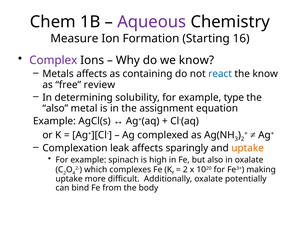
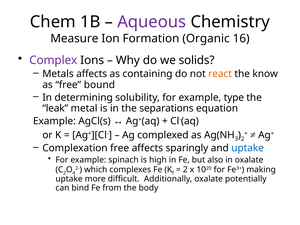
Starting: Starting -> Organic
we know: know -> solids
react colour: blue -> orange
review: review -> bound
also at (55, 108): also -> leak
assignment: assignment -> separations
Complexation leak: leak -> free
uptake at (248, 148) colour: orange -> blue
